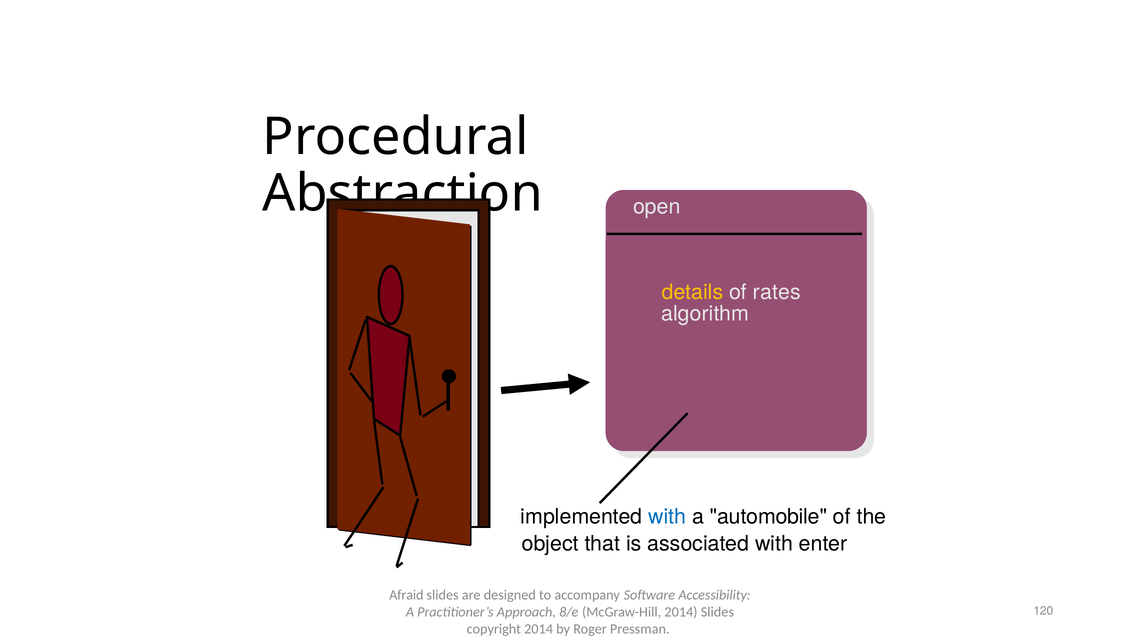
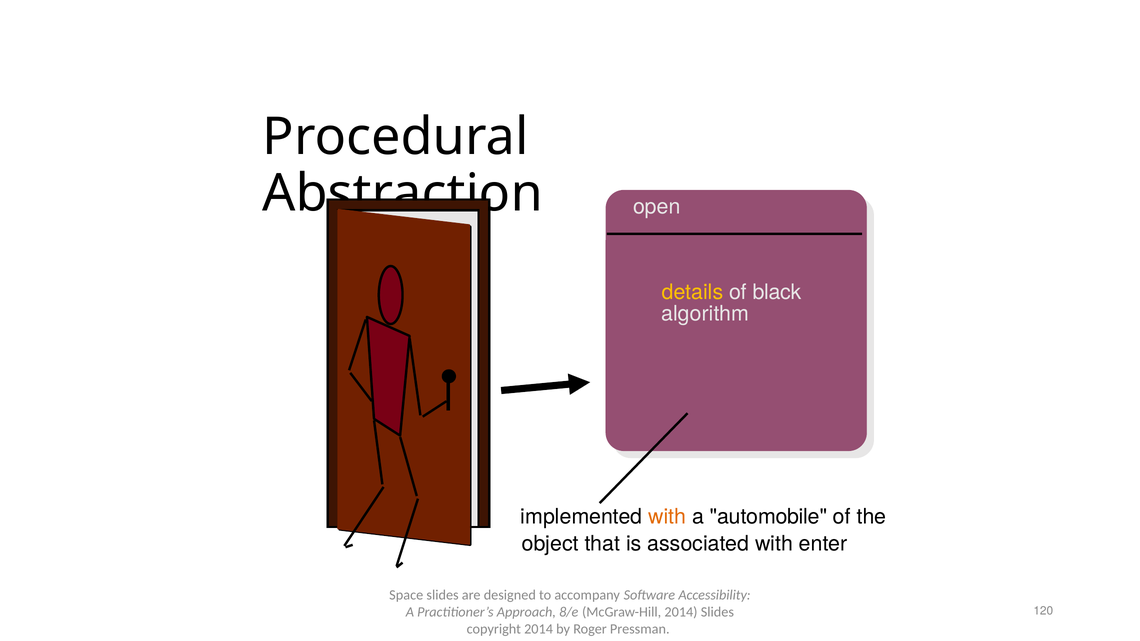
rates: rates -> black
with at (667, 517) colour: blue -> orange
Afraid: Afraid -> Space
